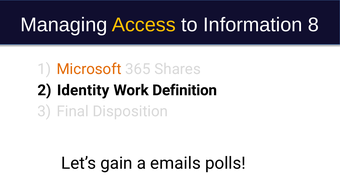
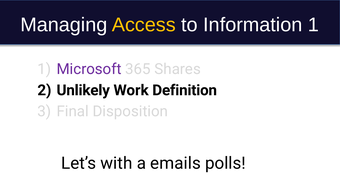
Information 8: 8 -> 1
Microsoft colour: orange -> purple
Identity: Identity -> Unlikely
gain: gain -> with
